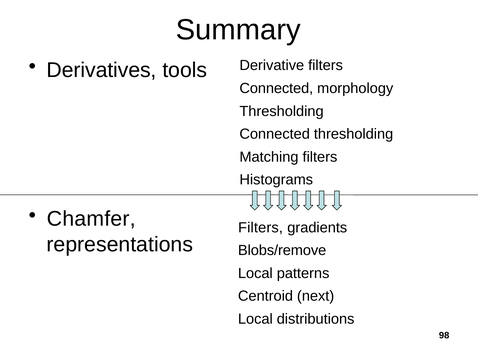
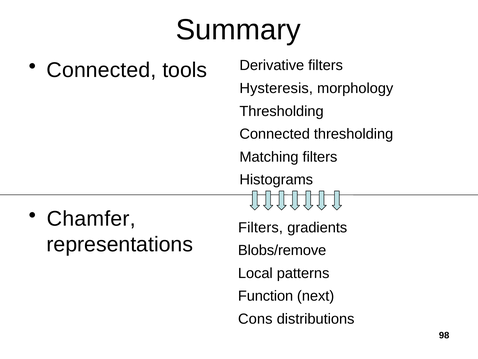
Derivatives at (102, 70): Derivatives -> Connected
Connected at (276, 88): Connected -> Hysteresis
Centroid: Centroid -> Function
Local at (255, 319): Local -> Cons
